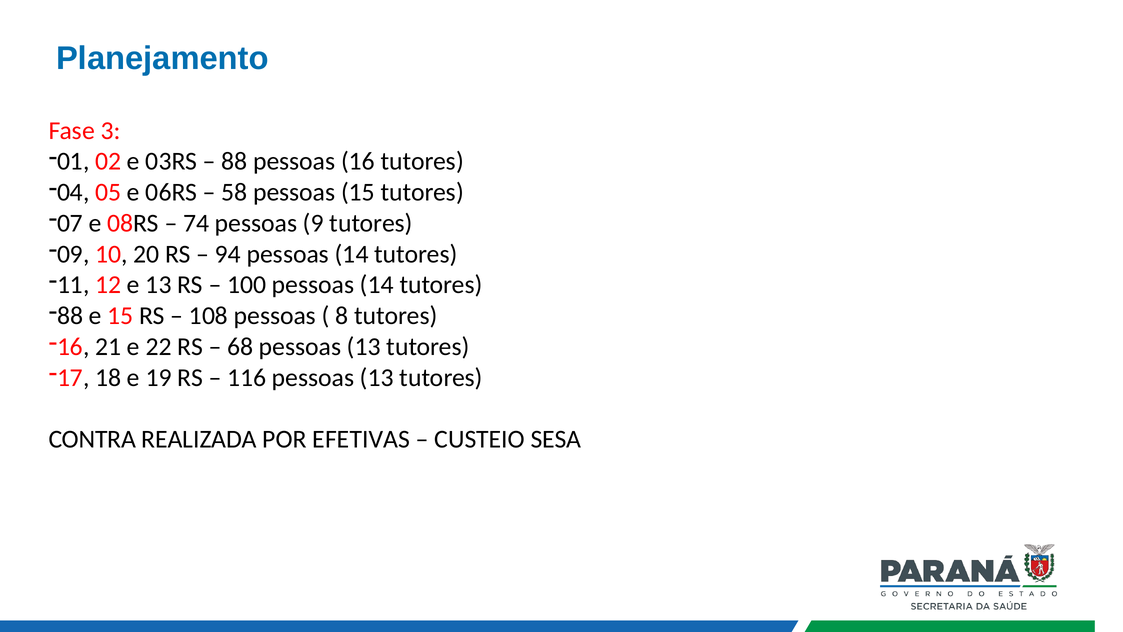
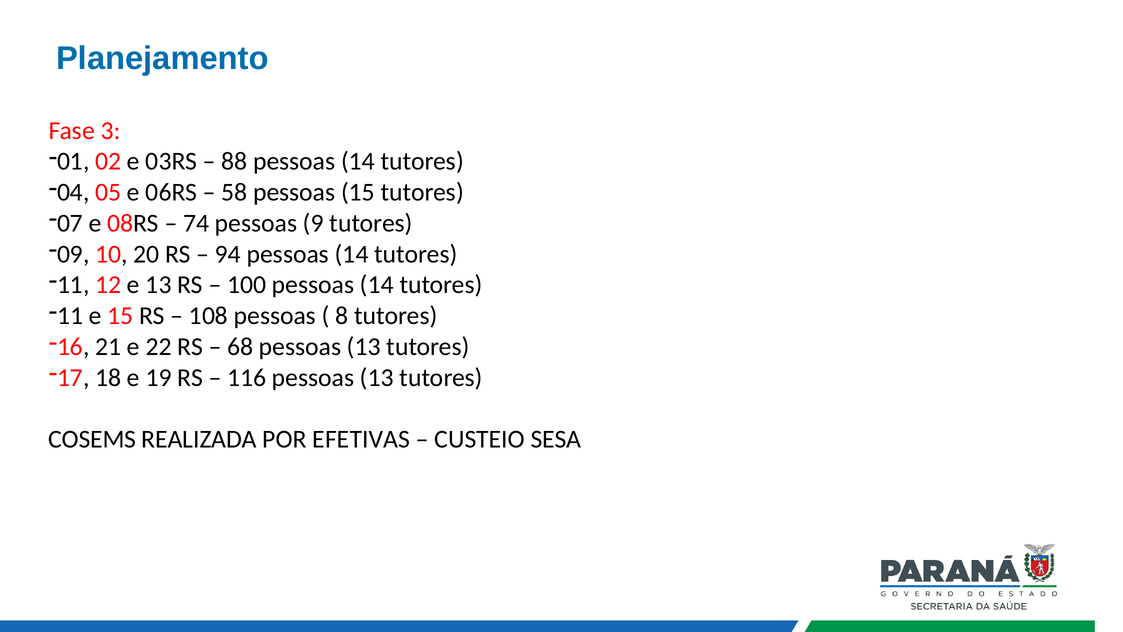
88 pessoas 16: 16 -> 14
88 at (70, 316): 88 -> 11
CONTRA: CONTRA -> COSEMS
